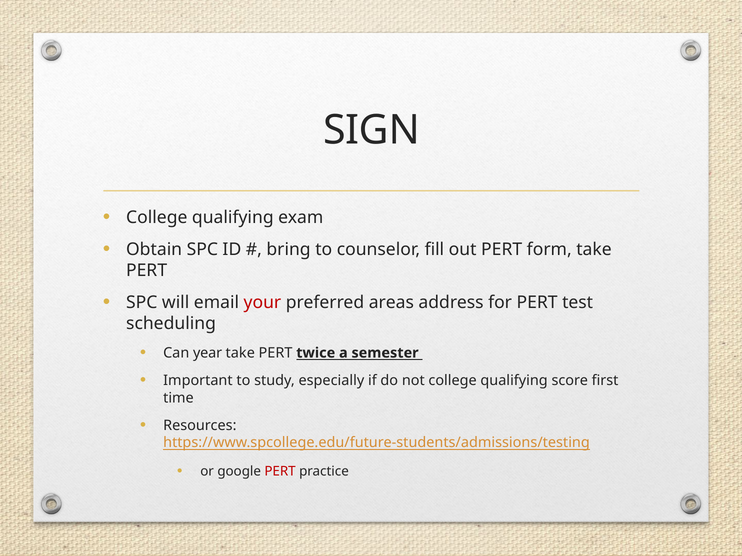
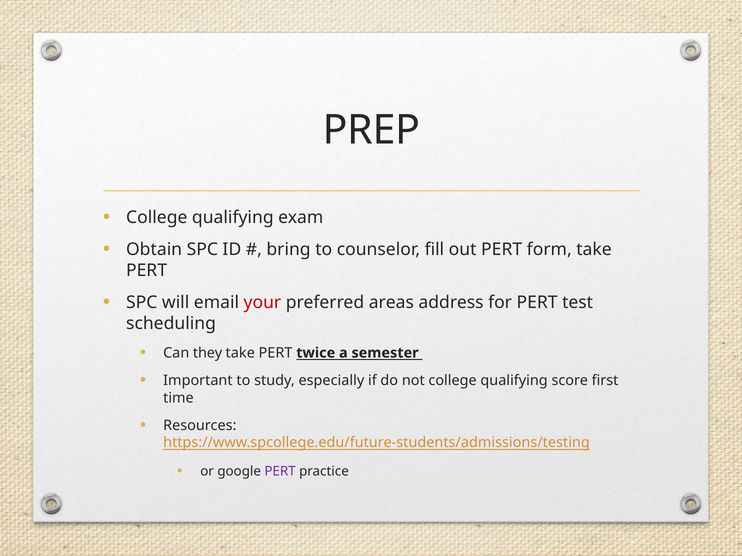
SIGN: SIGN -> PREP
year: year -> they
PERT at (280, 472) colour: red -> purple
